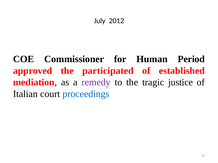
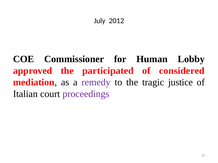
Period: Period -> Lobby
established: established -> considered
proceedings colour: blue -> purple
